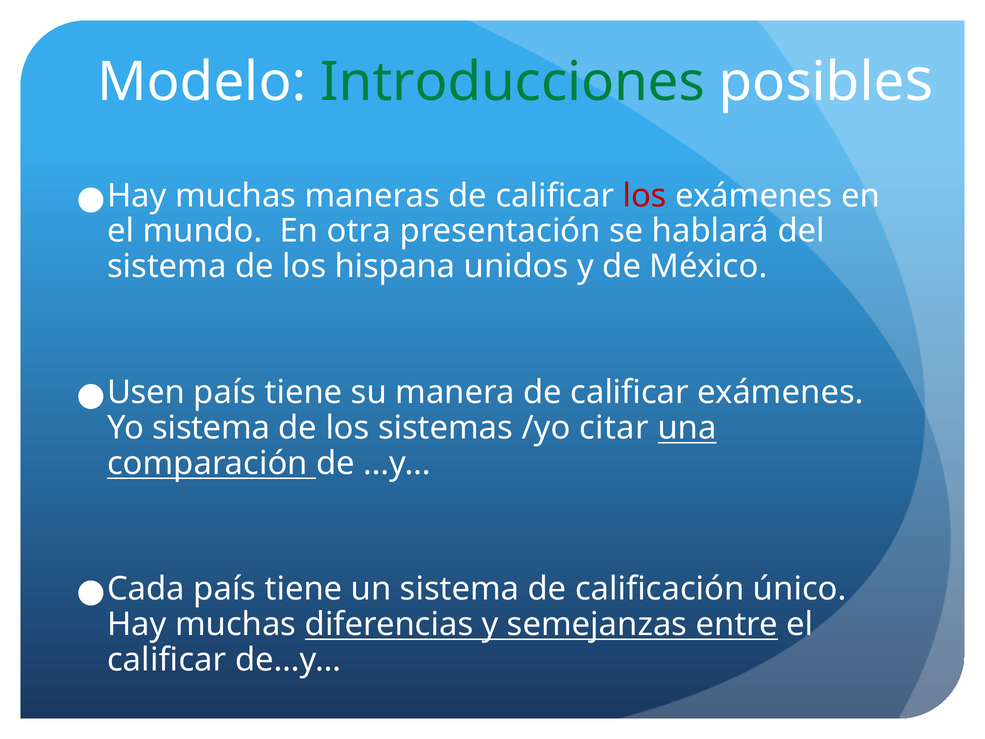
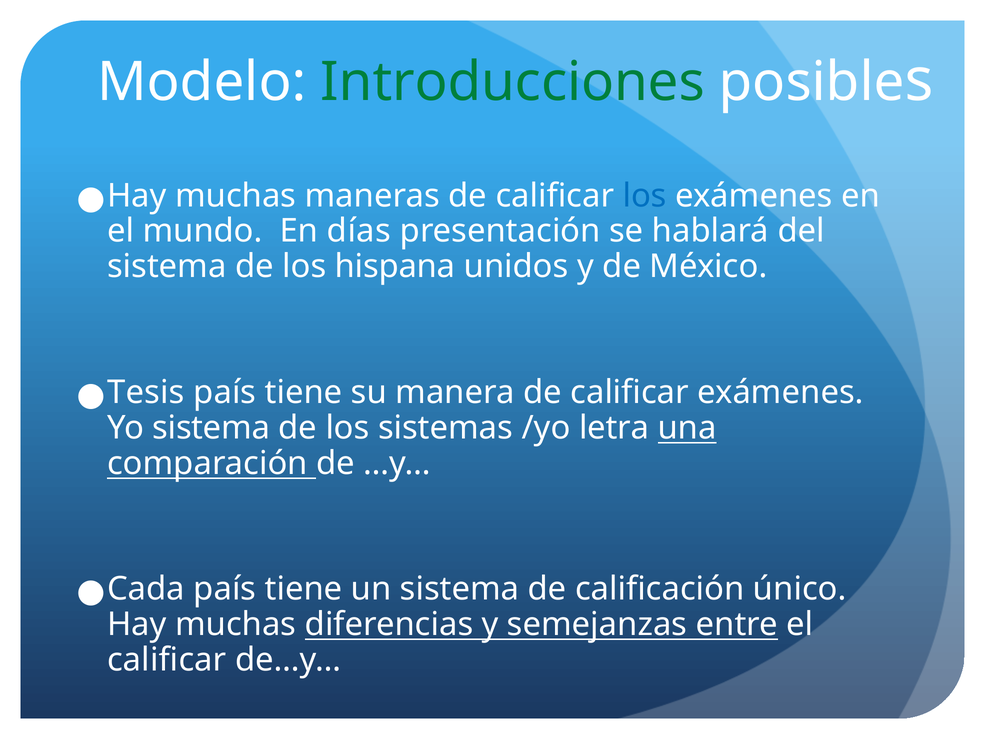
los at (645, 196) colour: red -> blue
otra: otra -> días
Usen: Usen -> Tesis
citar: citar -> letra
